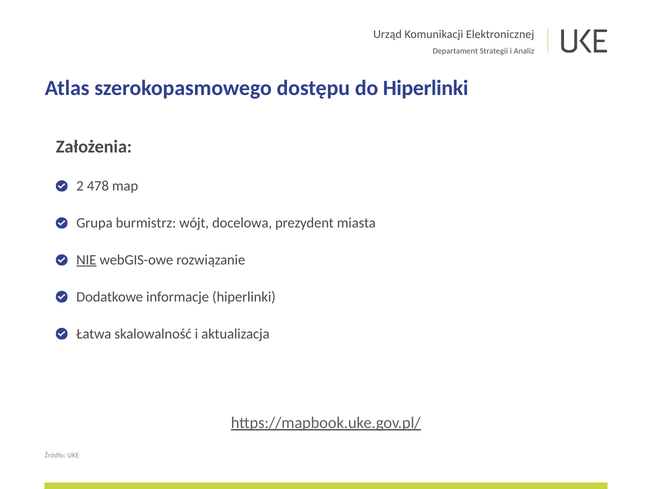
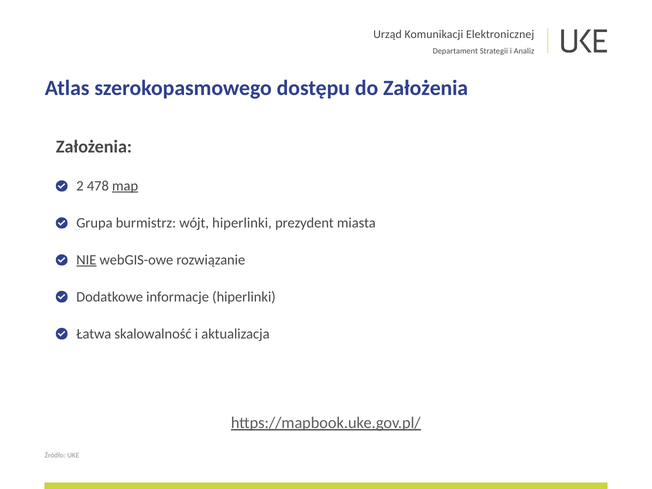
do Hiperlinki: Hiperlinki -> Założenia
map underline: none -> present
wójt docelowa: docelowa -> hiperlinki
